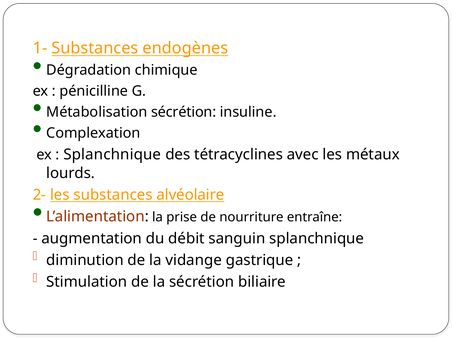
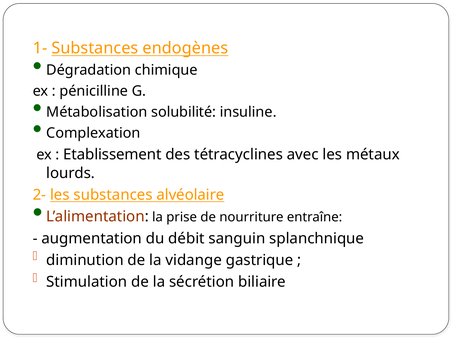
Métabolisation sécrétion: sécrétion -> solubilité
Splanchnique at (112, 155): Splanchnique -> Etablissement
